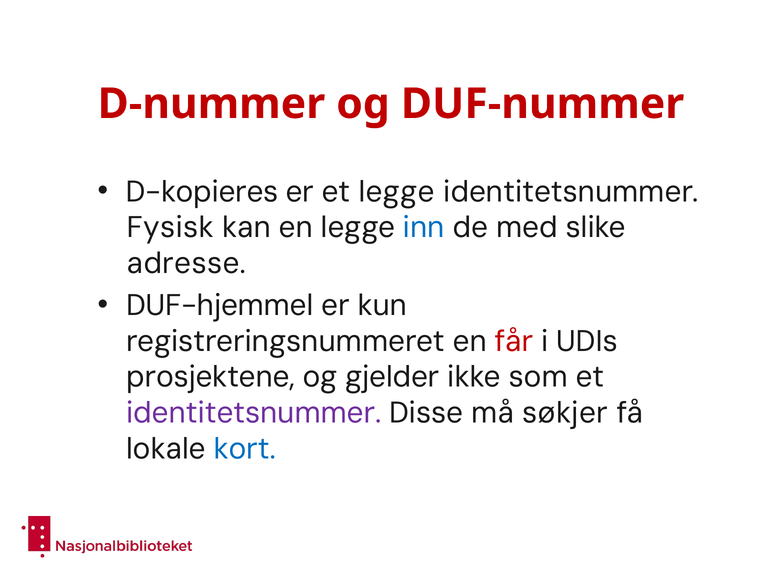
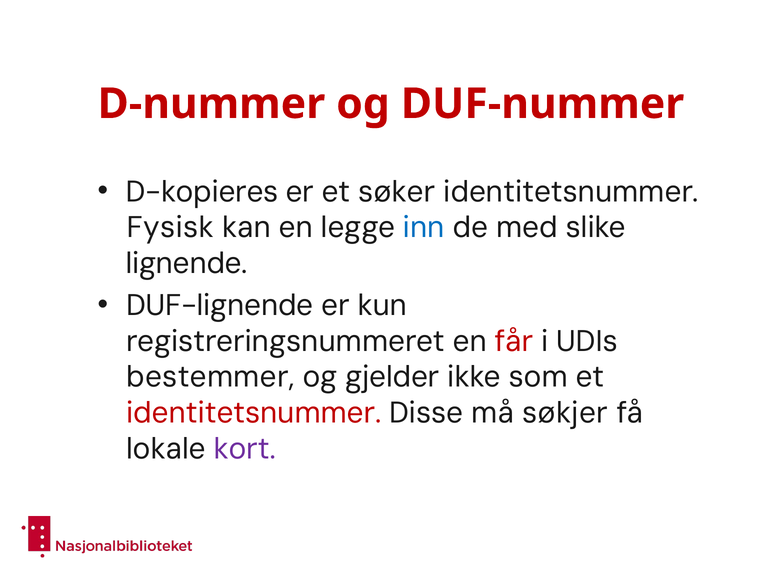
et legge: legge -> søker
adresse: adresse -> lignende
DUF-hjemmel: DUF-hjemmel -> DUF-lignende
prosjektene: prosjektene -> bestemmer
identitetsnummer at (254, 413) colour: purple -> red
kort colour: blue -> purple
